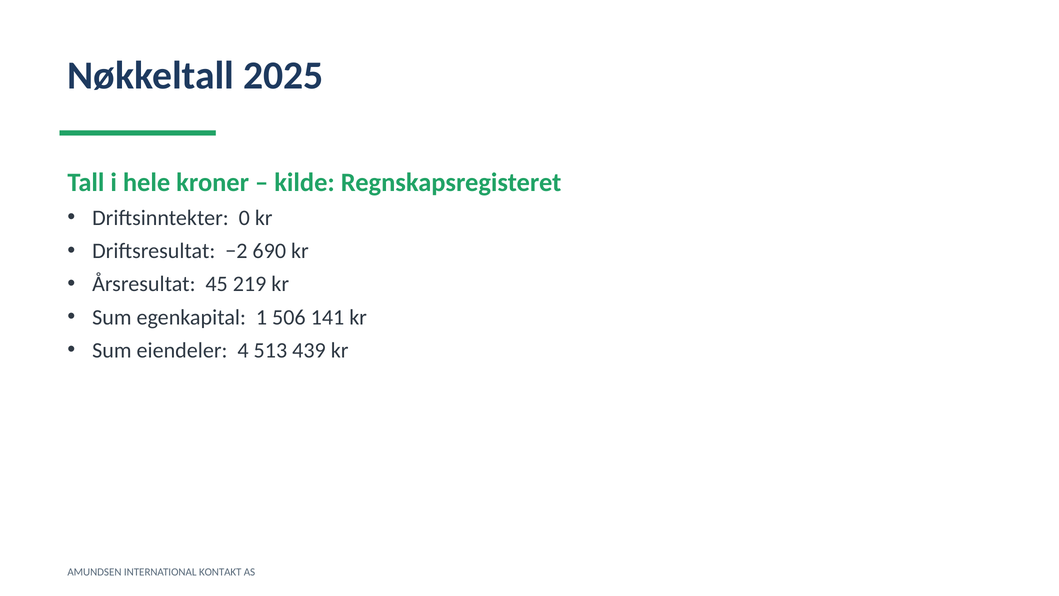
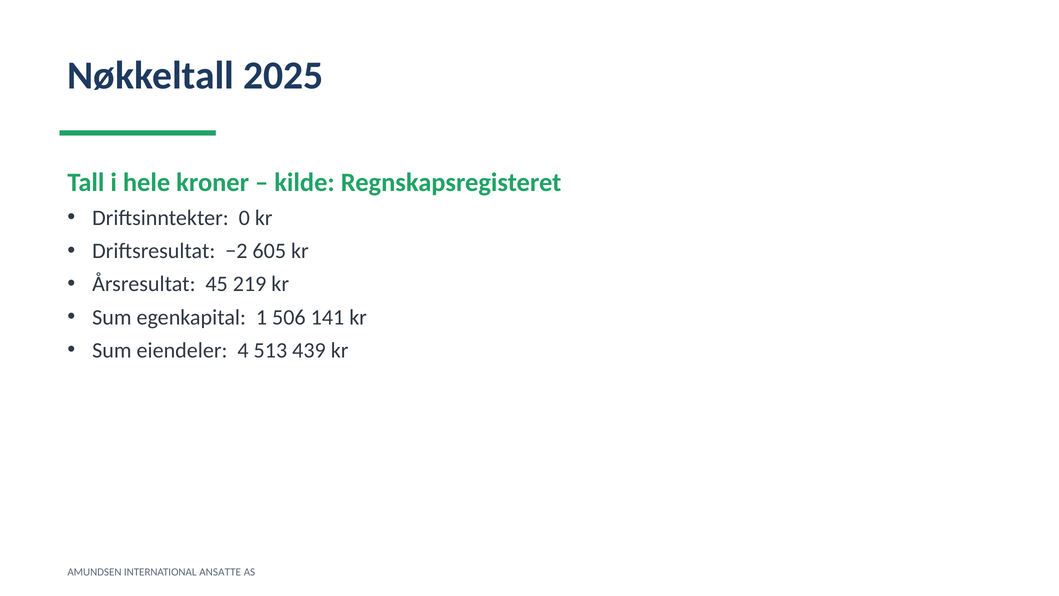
690: 690 -> 605
KONTAKT: KONTAKT -> ANSATTE
